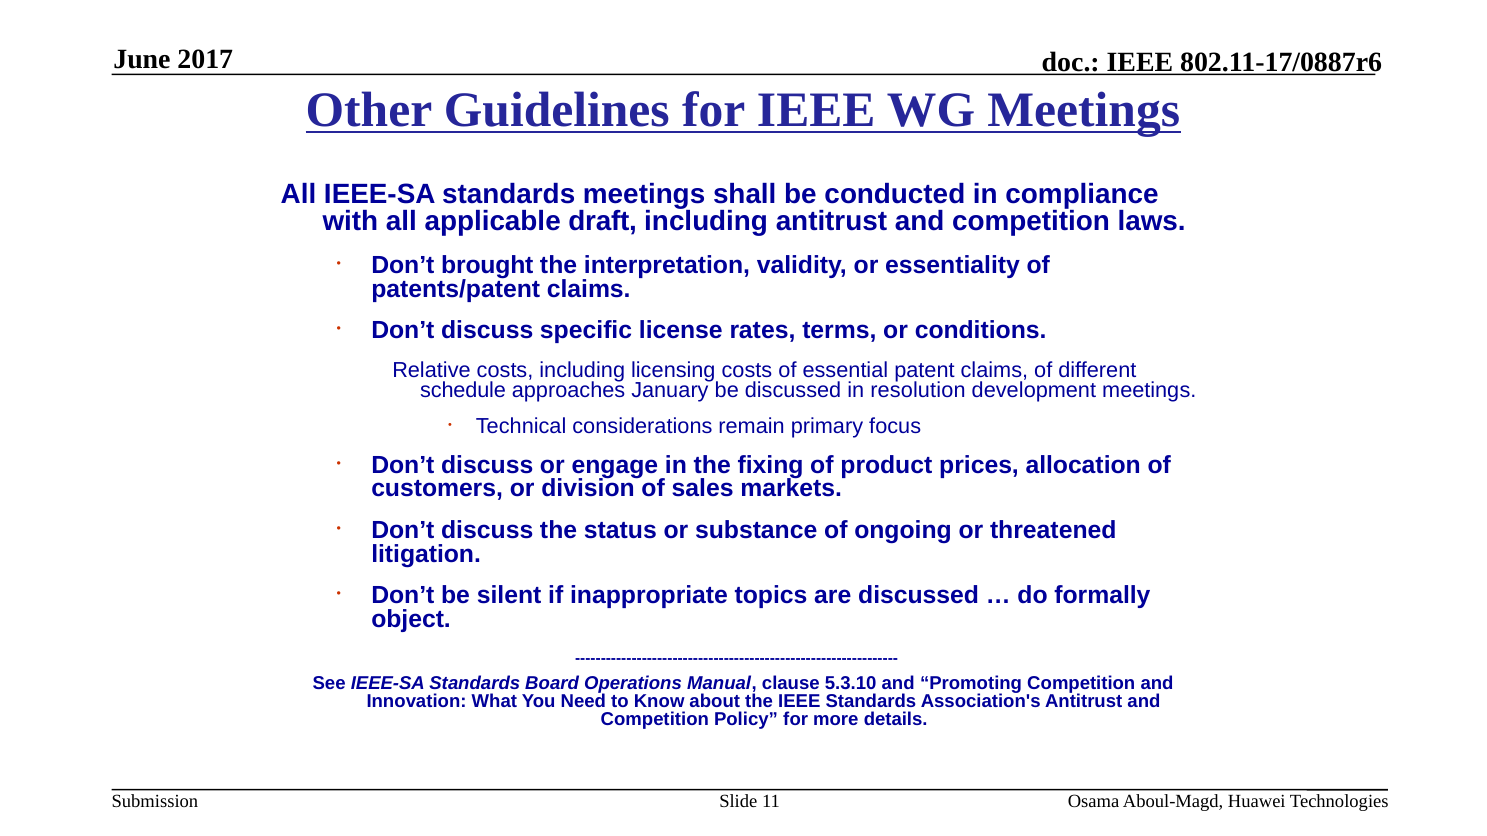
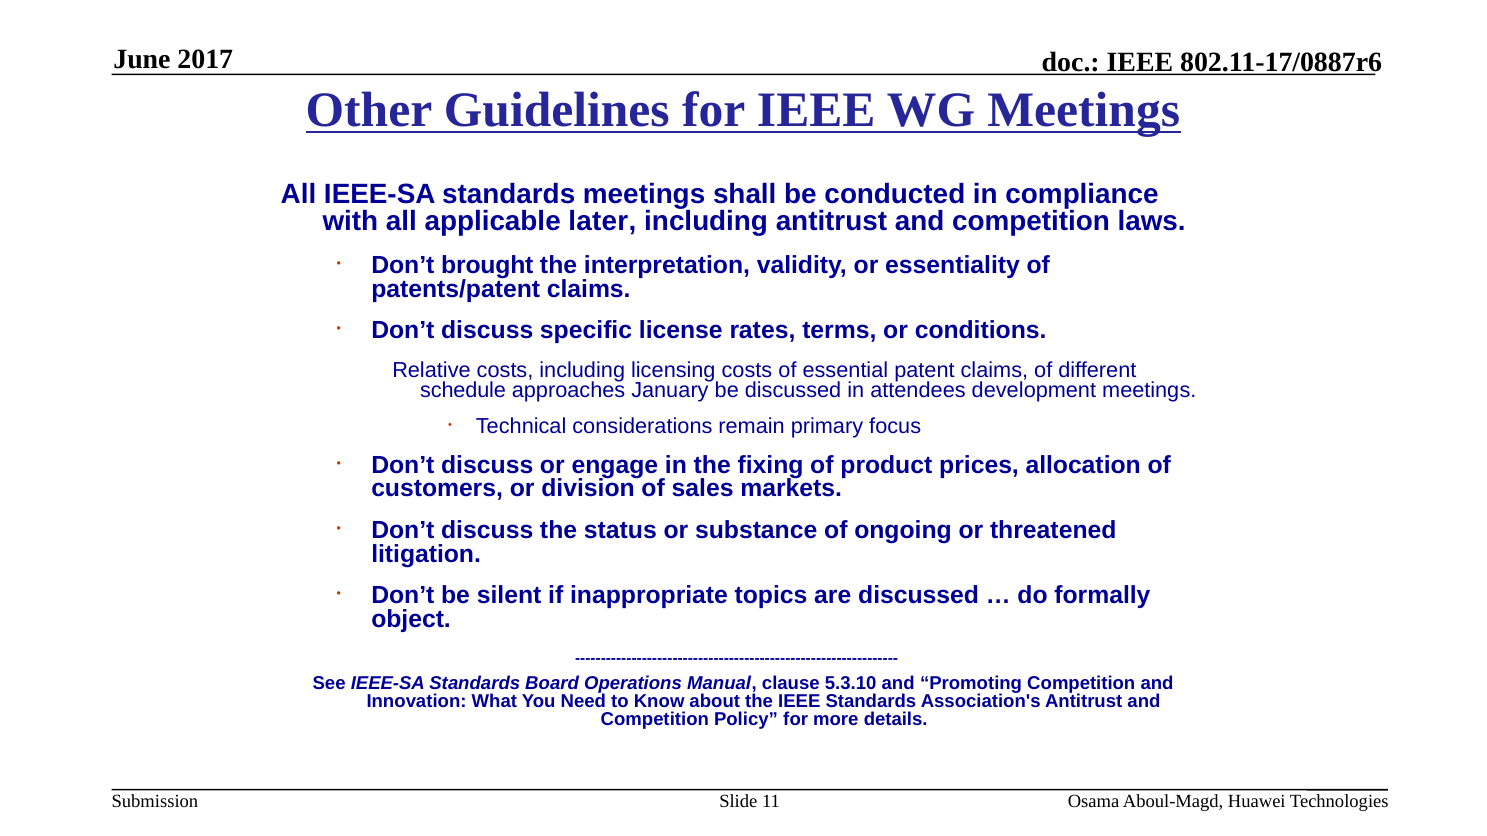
draft: draft -> later
resolution: resolution -> attendees
